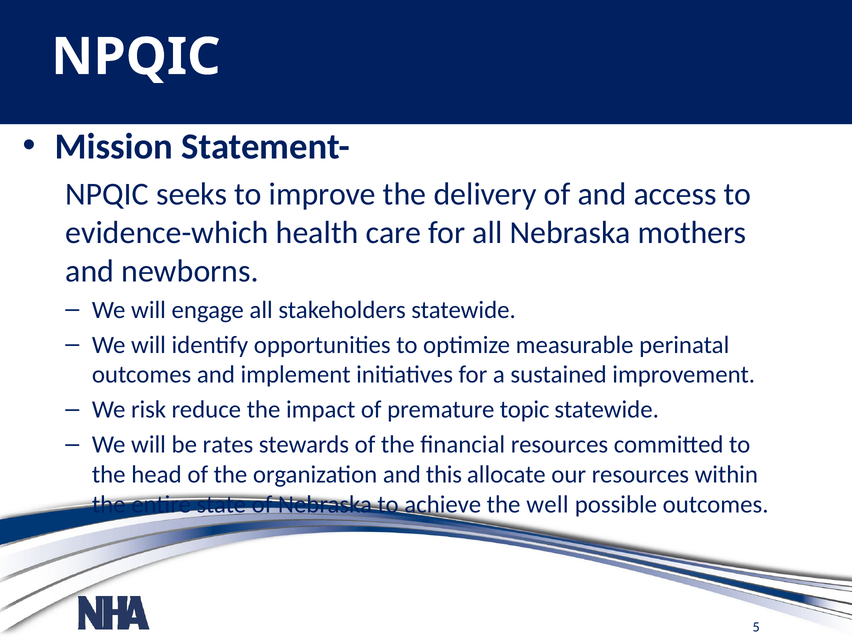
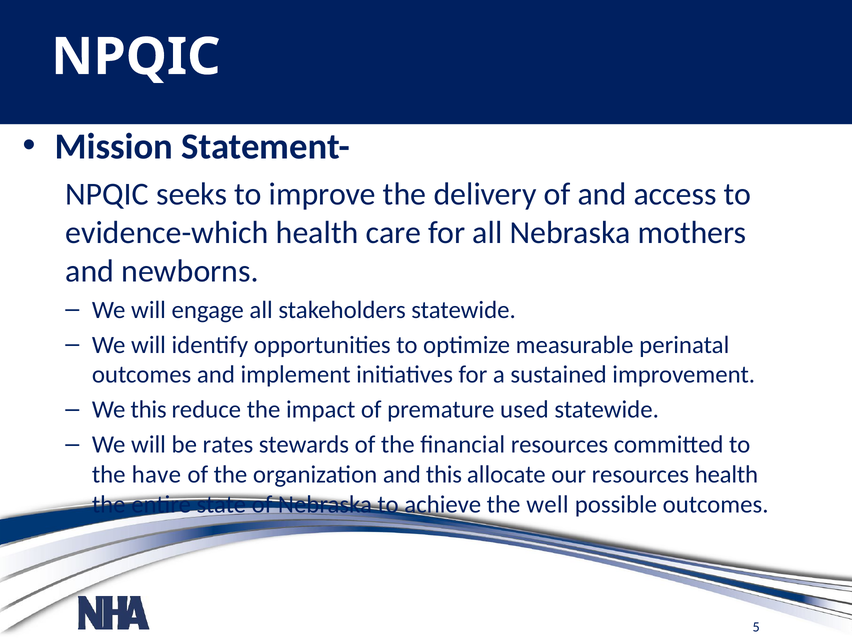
We risk: risk -> this
topic: topic -> used
head: head -> have
resources within: within -> health
